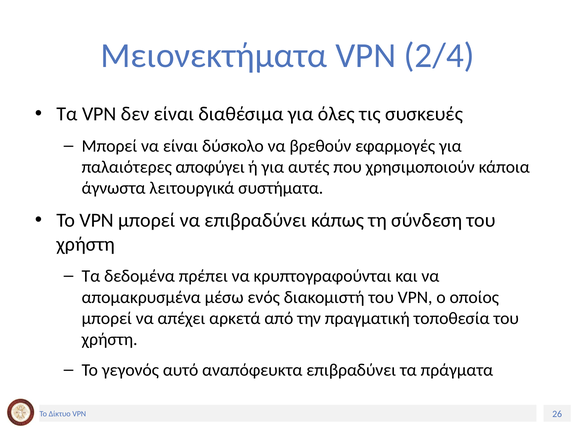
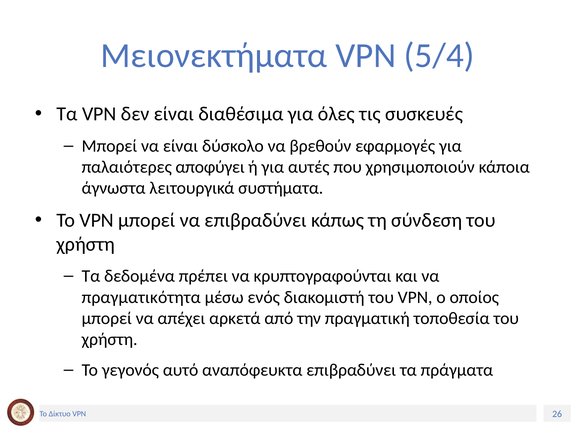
2/4: 2/4 -> 5/4
απομακρυσμένα: απομακρυσμένα -> πραγματικότητα
